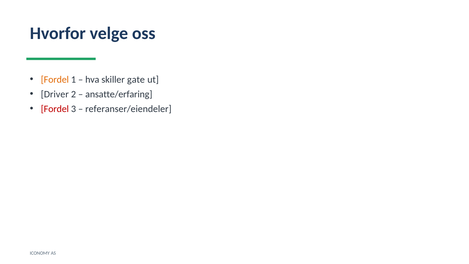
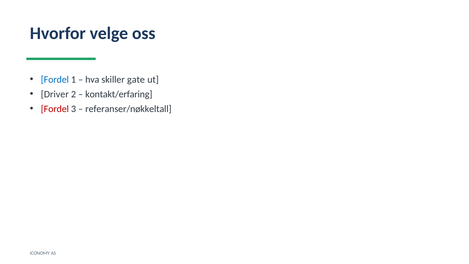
Fordel at (55, 79) colour: orange -> blue
ansatte/erfaring: ansatte/erfaring -> kontakt/erfaring
referanser/eiendeler: referanser/eiendeler -> referanser/nøkkeltall
